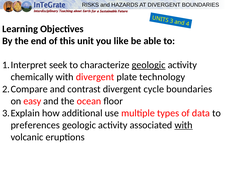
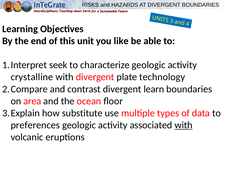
geologic at (149, 65) underline: present -> none
chemically: chemically -> crystalline
cycle: cycle -> learn
easy: easy -> area
additional: additional -> substitute
